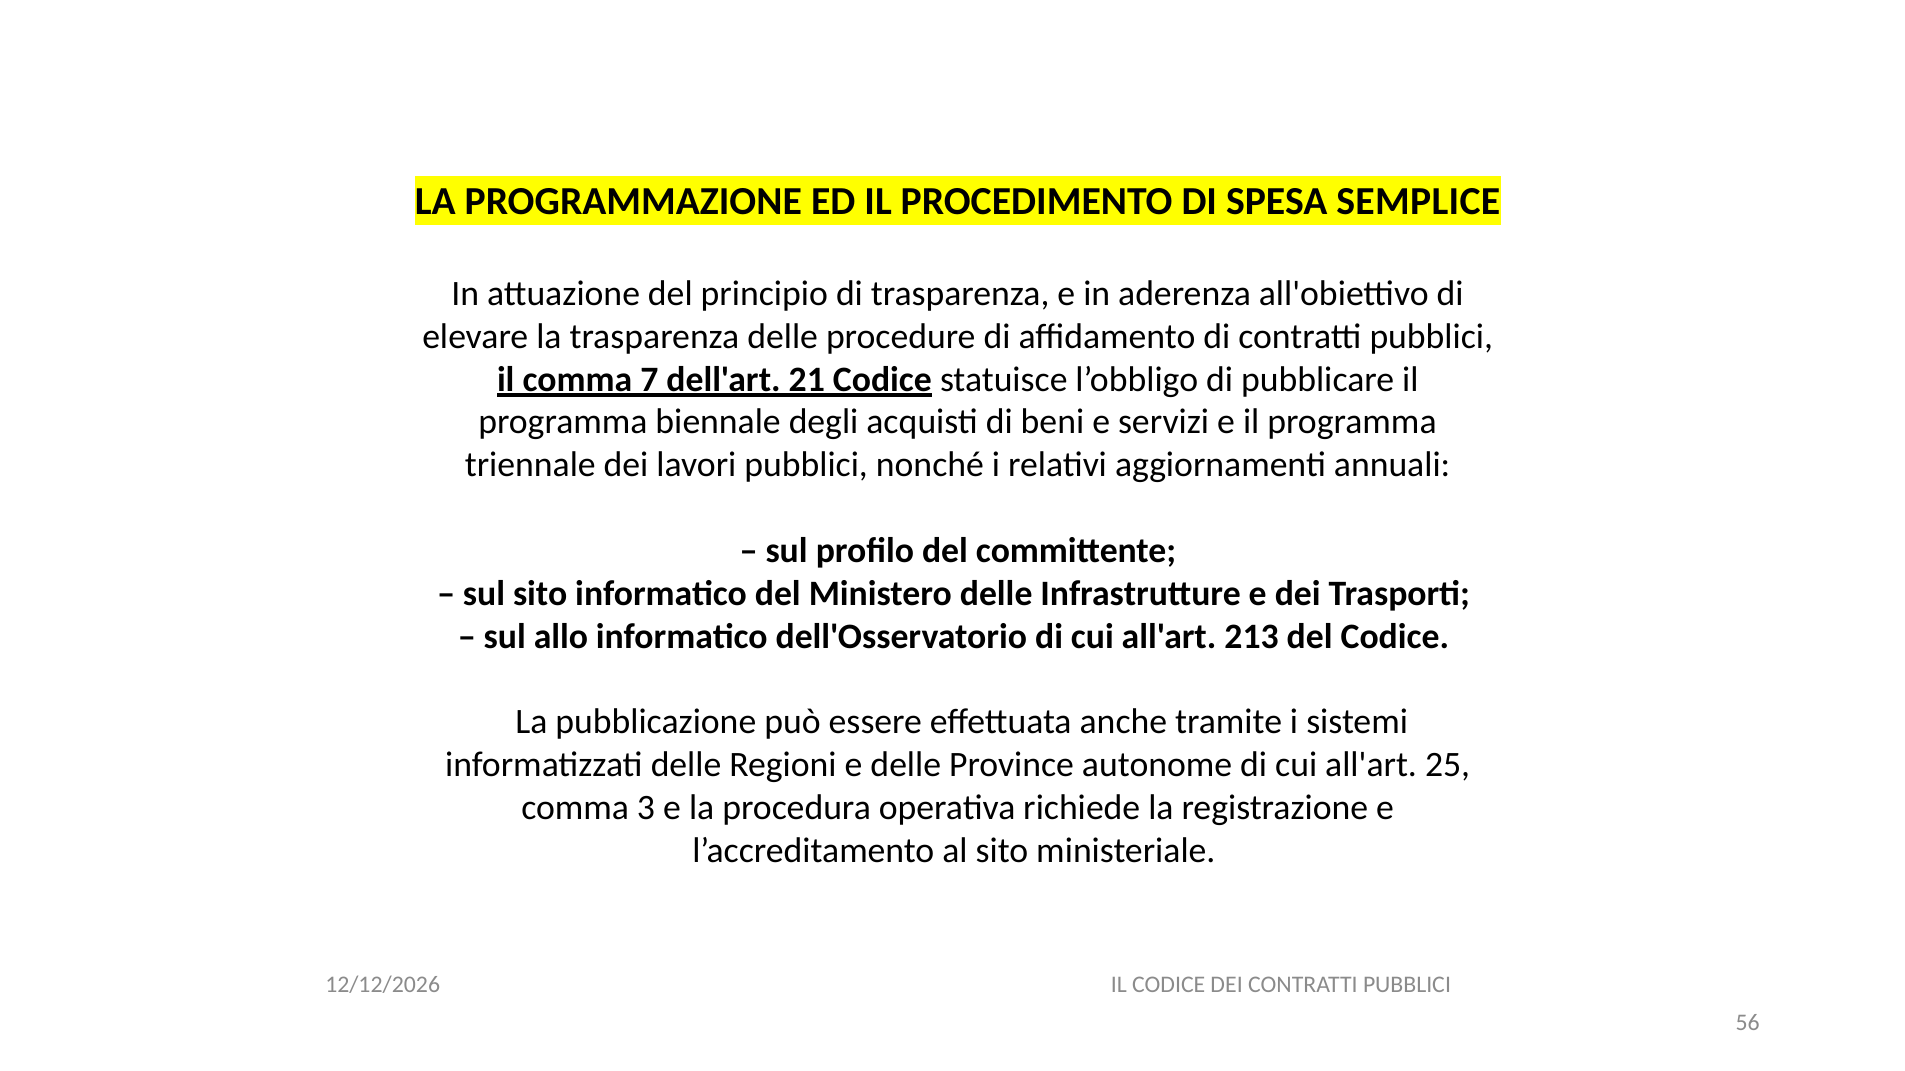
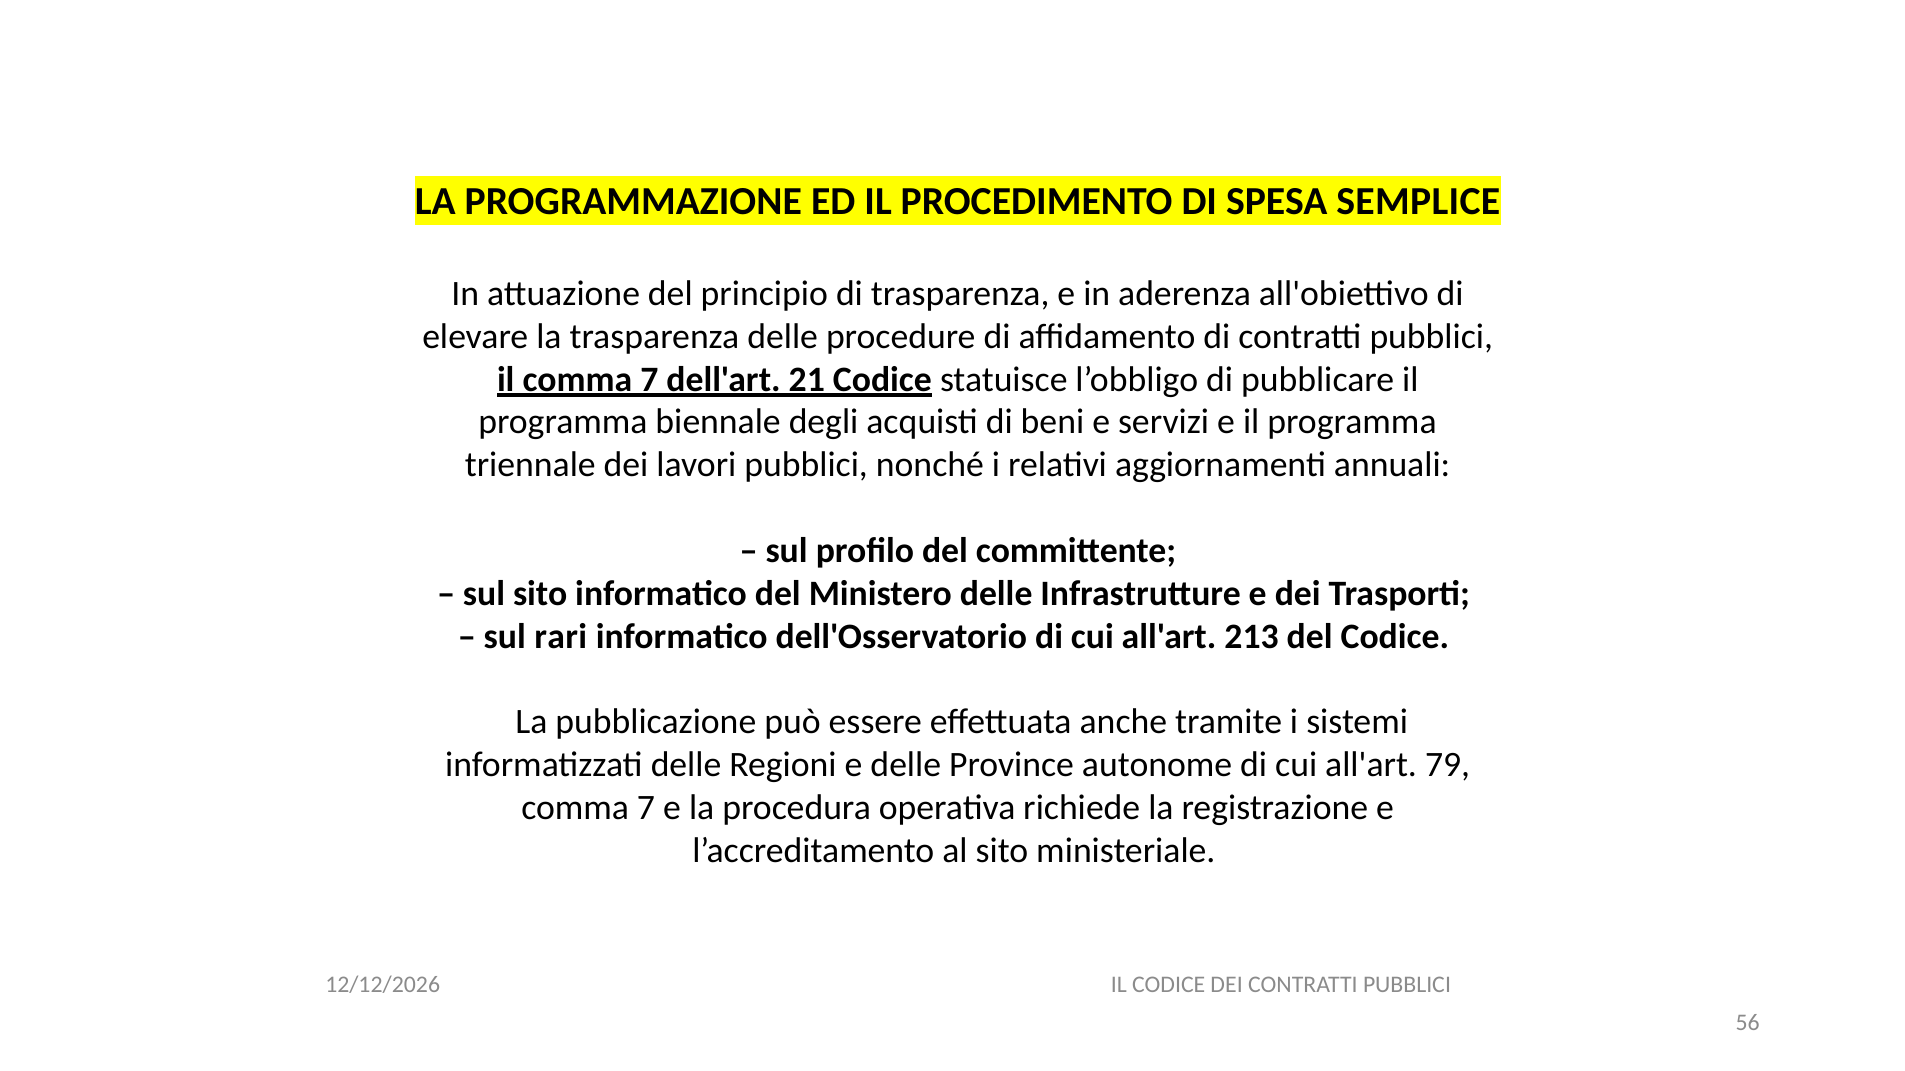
allo: allo -> rari
25: 25 -> 79
3 at (646, 808): 3 -> 7
